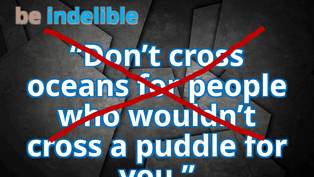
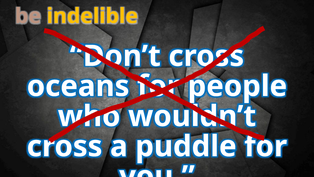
indelible colour: light blue -> yellow
